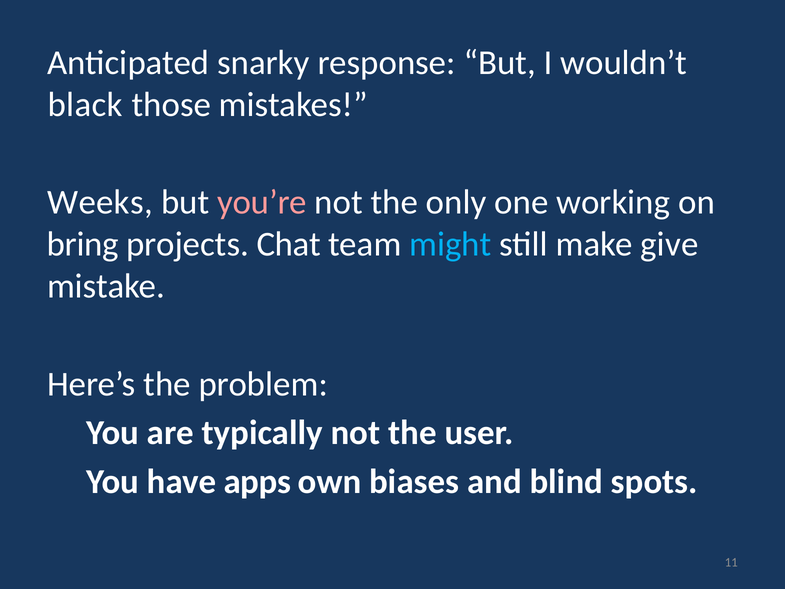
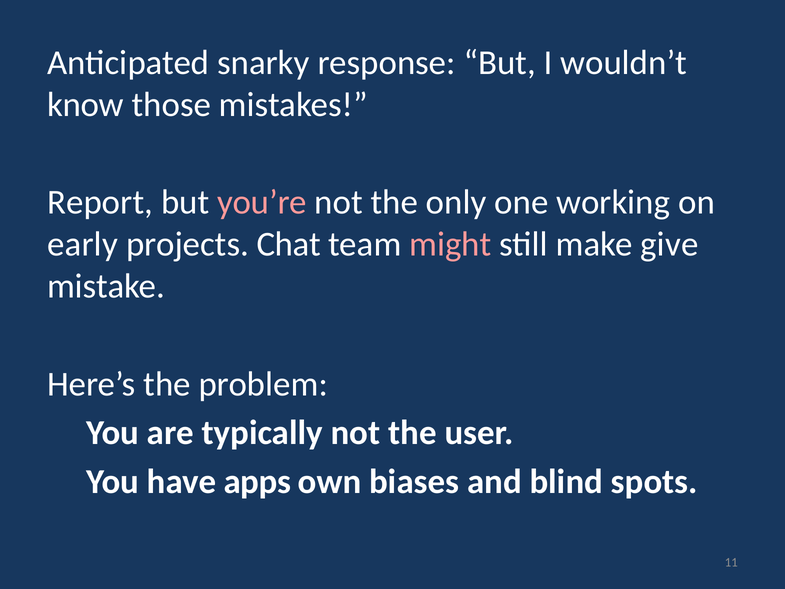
black: black -> know
Weeks: Weeks -> Report
bring: bring -> early
might colour: light blue -> pink
